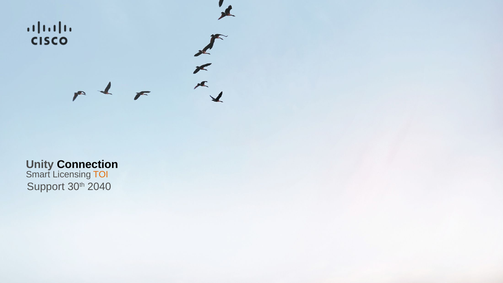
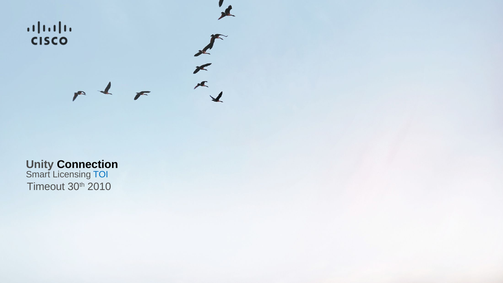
TOI colour: orange -> blue
Support: Support -> Timeout
2040: 2040 -> 2010
